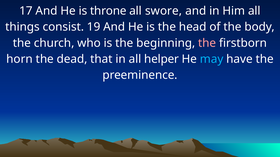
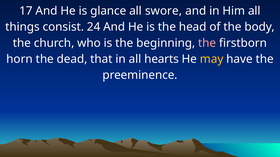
throne: throne -> glance
19: 19 -> 24
helper: helper -> hearts
may colour: light blue -> yellow
